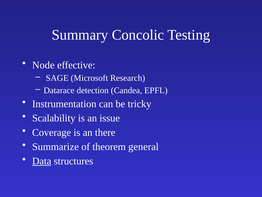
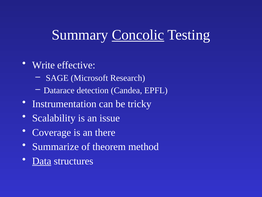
Concolic underline: none -> present
Node: Node -> Write
general: general -> method
